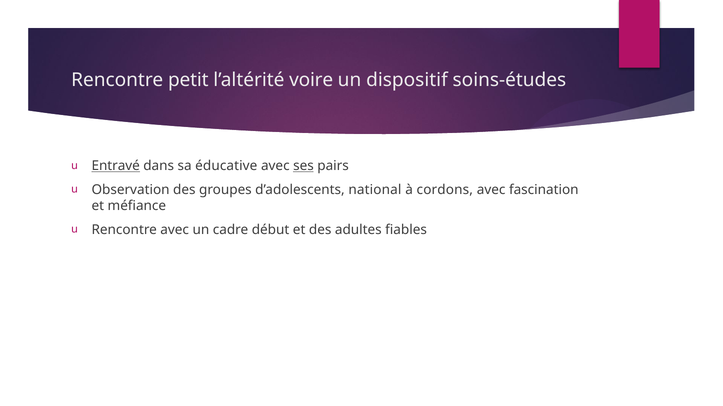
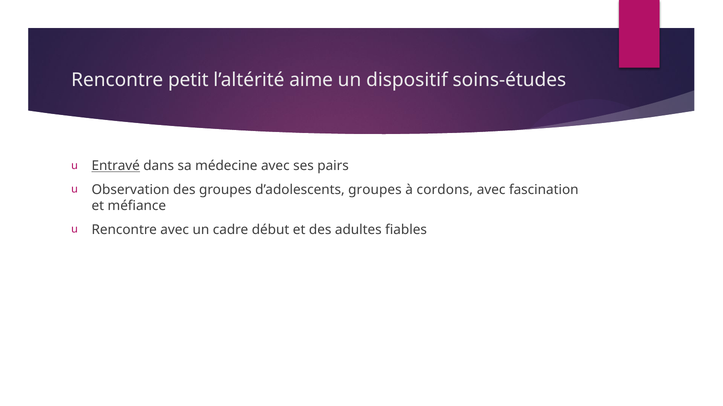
voire: voire -> aime
éducative: éducative -> médecine
ses underline: present -> none
d’adolescents national: national -> groupes
